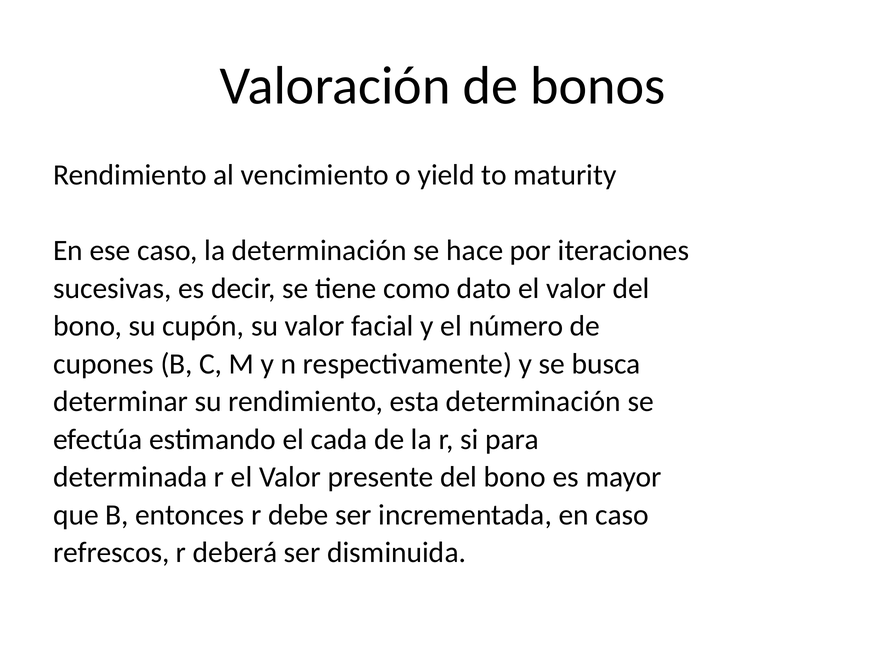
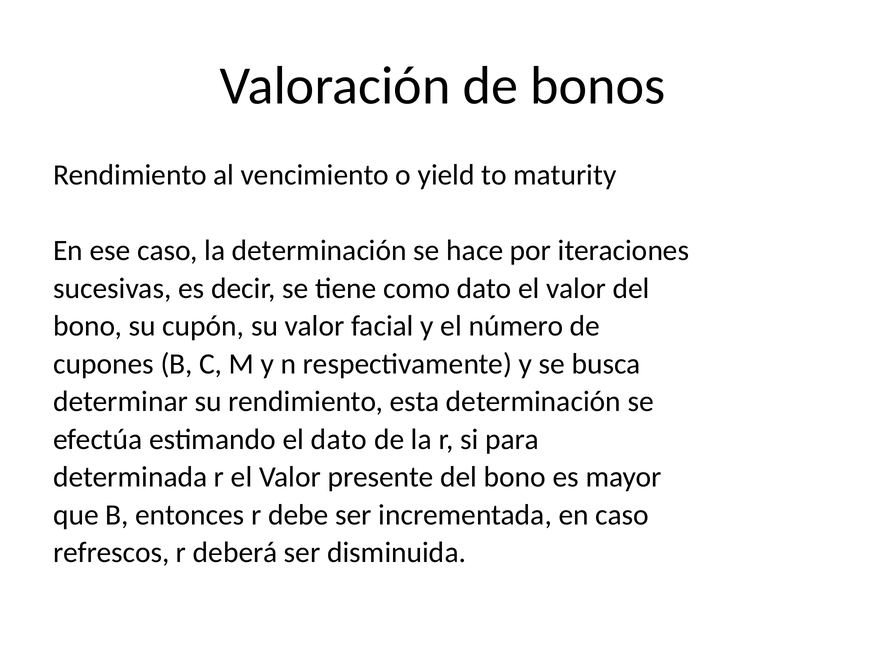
el cada: cada -> dato
